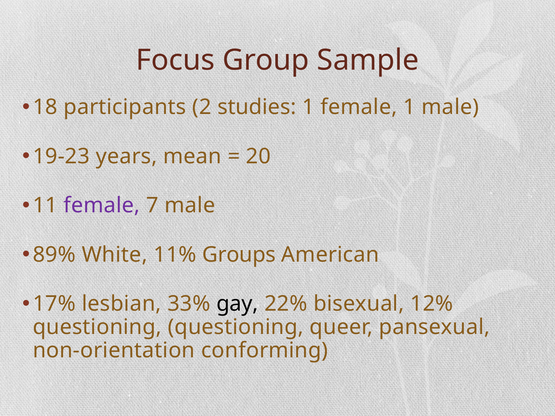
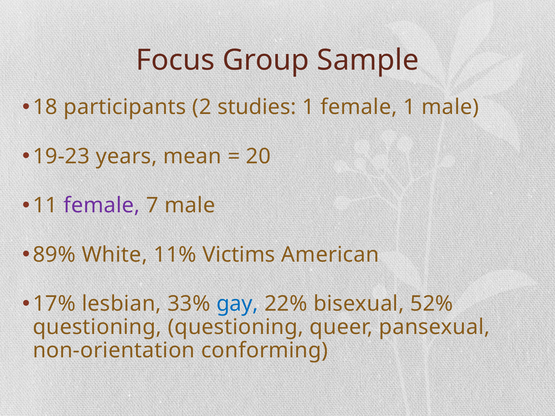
Groups: Groups -> Victims
gay colour: black -> blue
12%: 12% -> 52%
